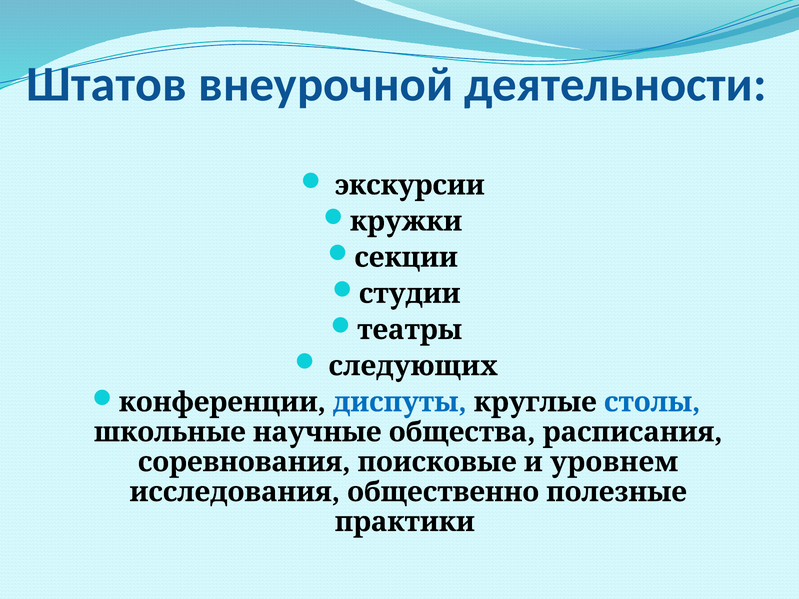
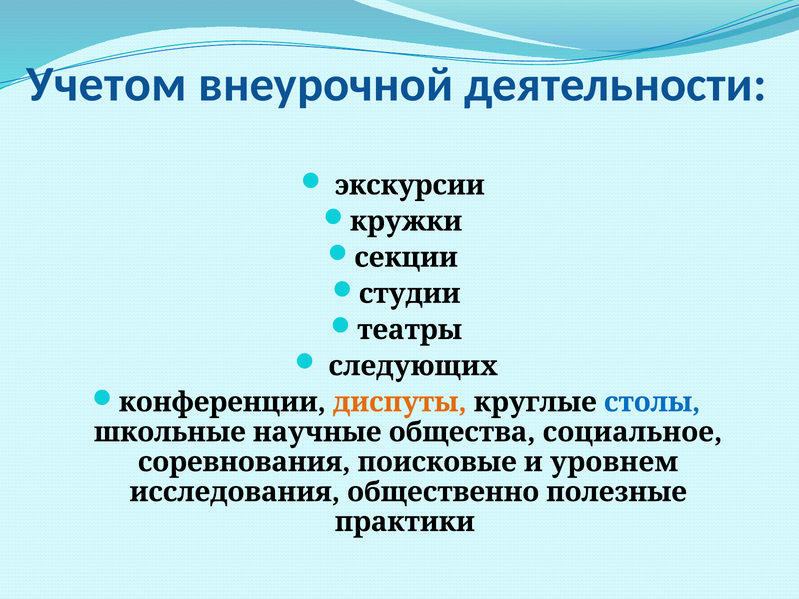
Штатов: Штатов -> Учетом
диспуты colour: blue -> orange
расписания: расписания -> социальное
